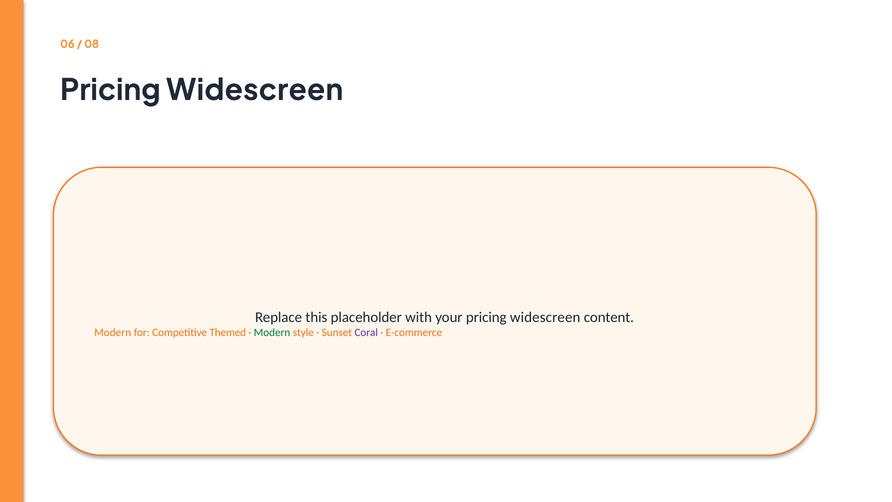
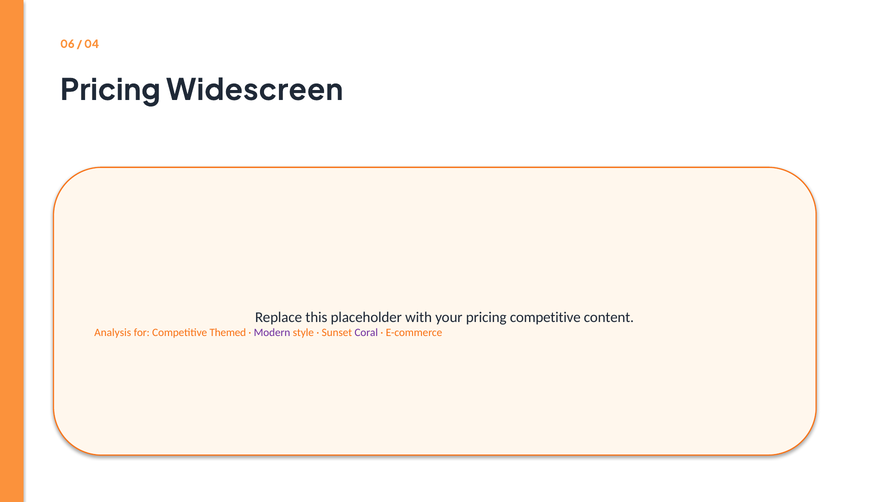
08: 08 -> 04
your pricing widescreen: widescreen -> competitive
Modern at (113, 332): Modern -> Analysis
Modern at (272, 332) colour: green -> purple
